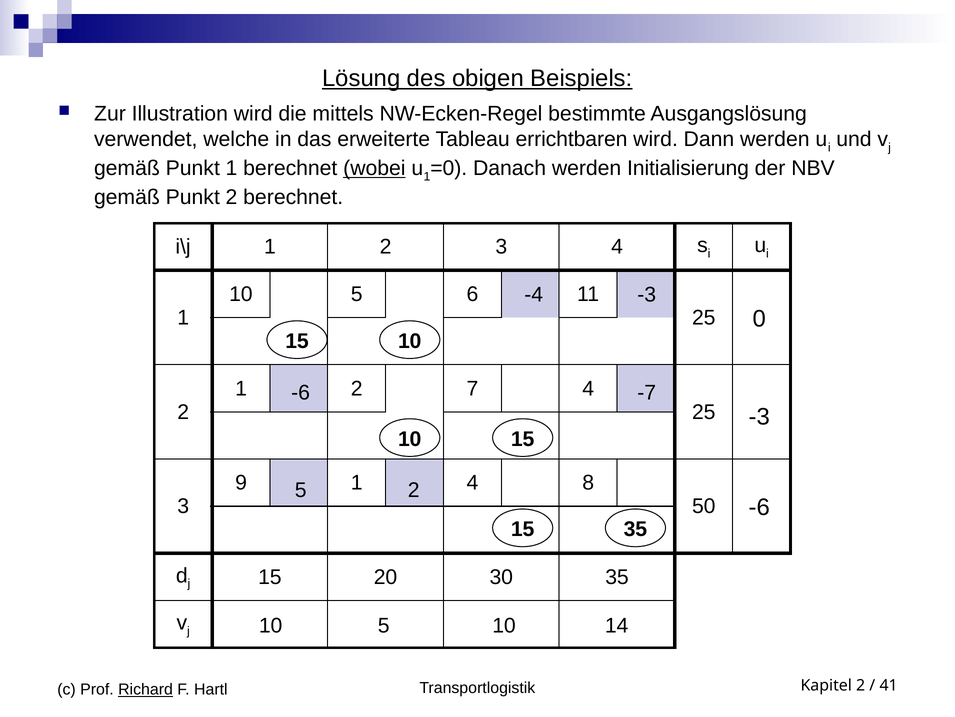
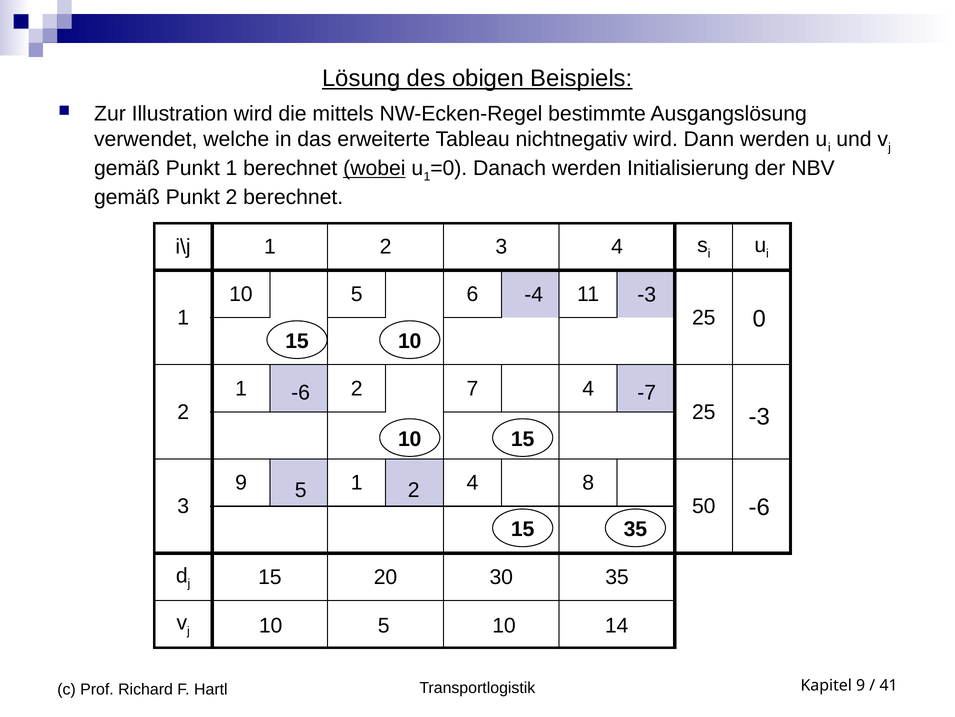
errichtbaren: errichtbaren -> nichtnegativ
Kapitel 2: 2 -> 9
Richard underline: present -> none
